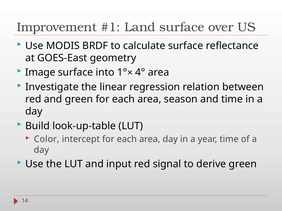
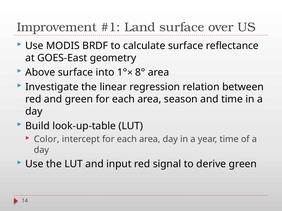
Image: Image -> Above
4°: 4° -> 8°
